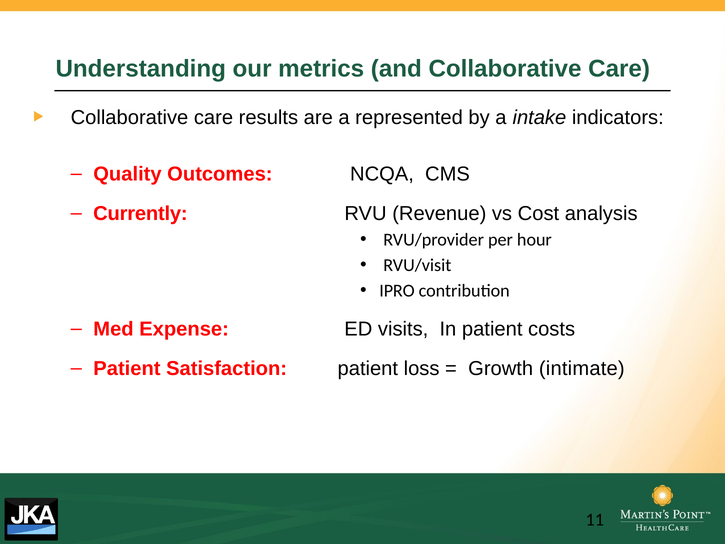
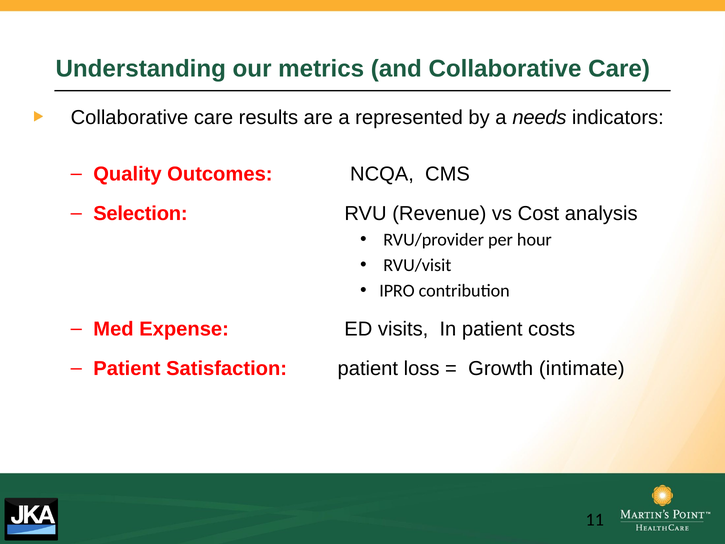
intake: intake -> needs
Currently: Currently -> Selection
